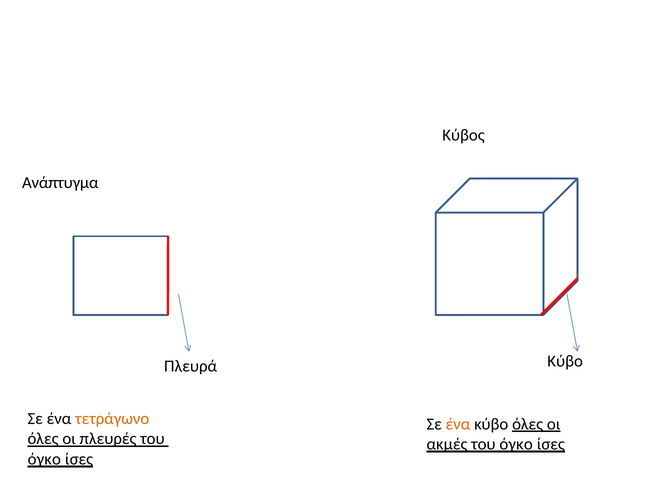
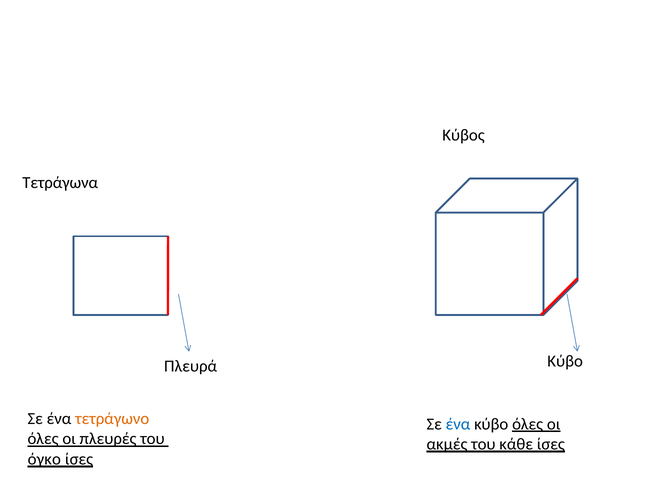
Ανάπτυγμα: Ανάπτυγμα -> Τετράγωνα
ένα at (458, 424) colour: orange -> blue
ακμές του όγκο: όγκο -> κάθε
